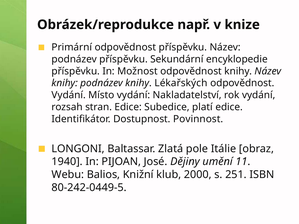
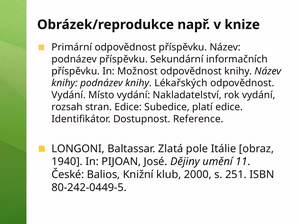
encyklopedie: encyklopedie -> informačních
Povinnost: Povinnost -> Reference
Webu: Webu -> České
